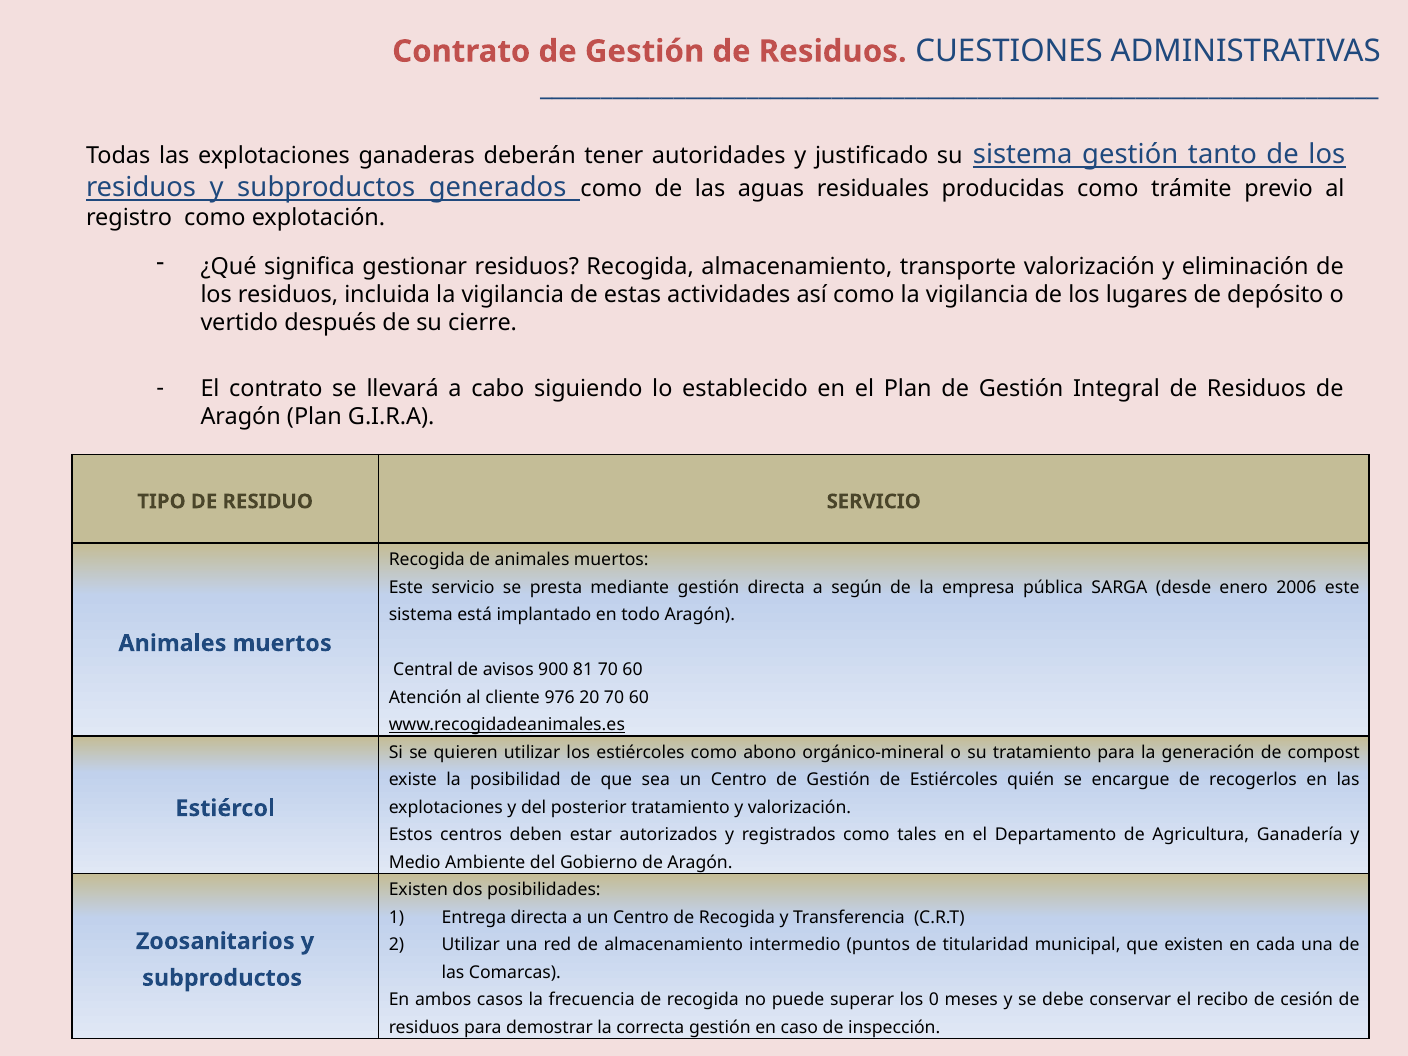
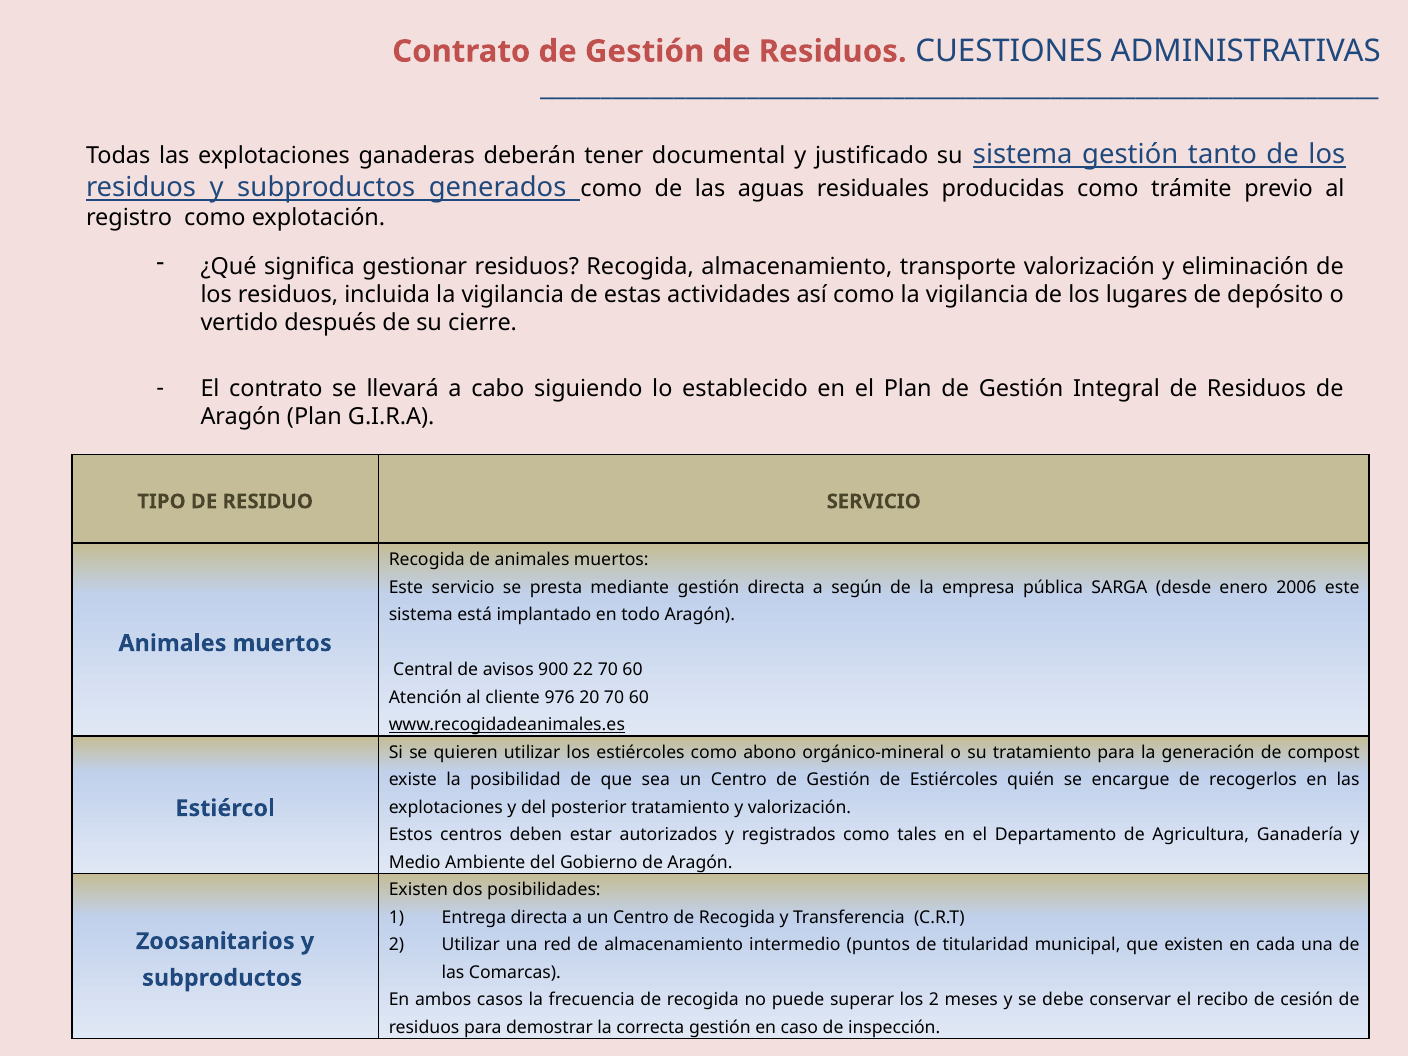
autoridades: autoridades -> documental
81: 81 -> 22
los 0: 0 -> 2
